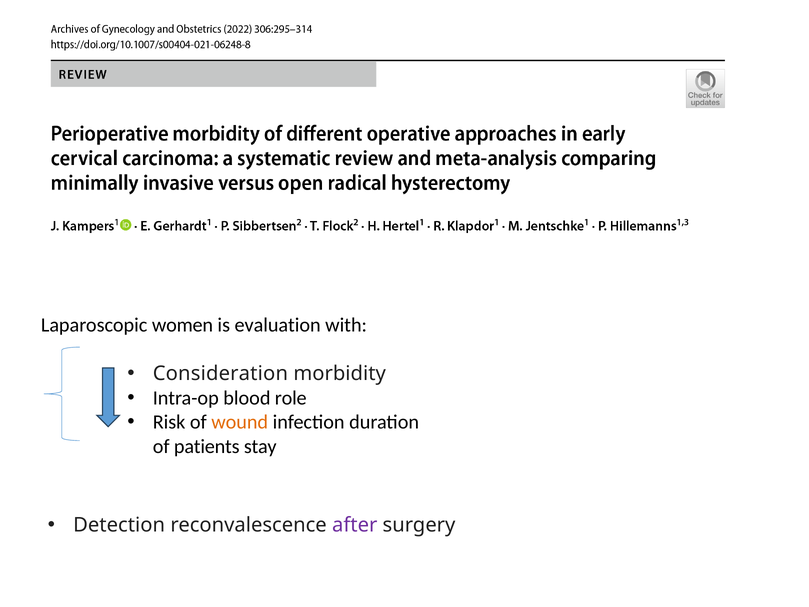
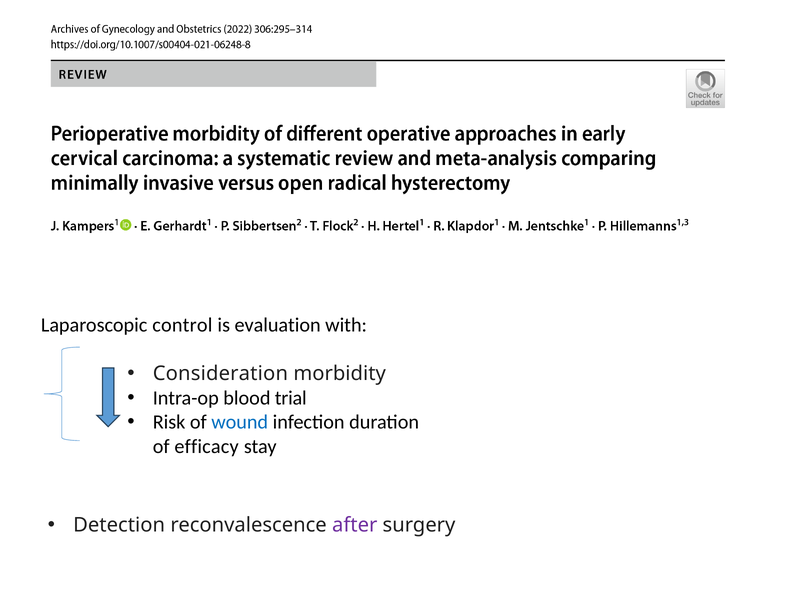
women: women -> control
role: role -> trial
wound colour: orange -> blue
patients: patients -> efficacy
